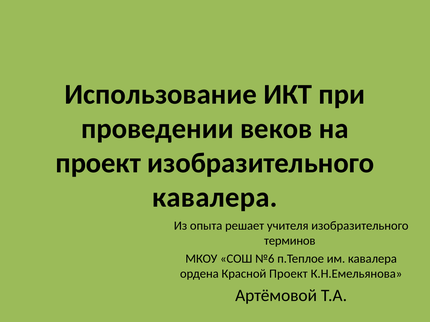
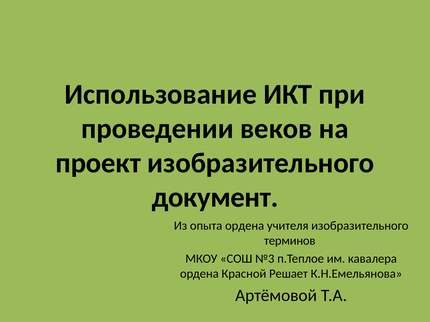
кавалера at (215, 198): кавалера -> документ
опыта решает: решает -> ордена
№6: №6 -> №3
Красной Проект: Проект -> Решает
